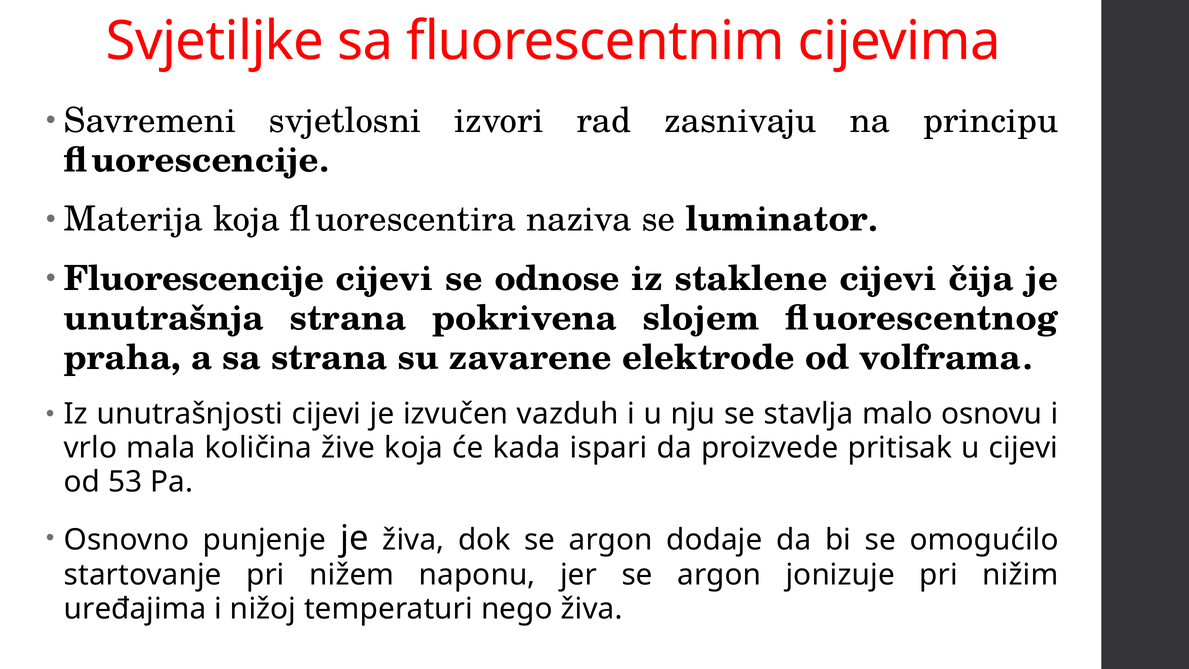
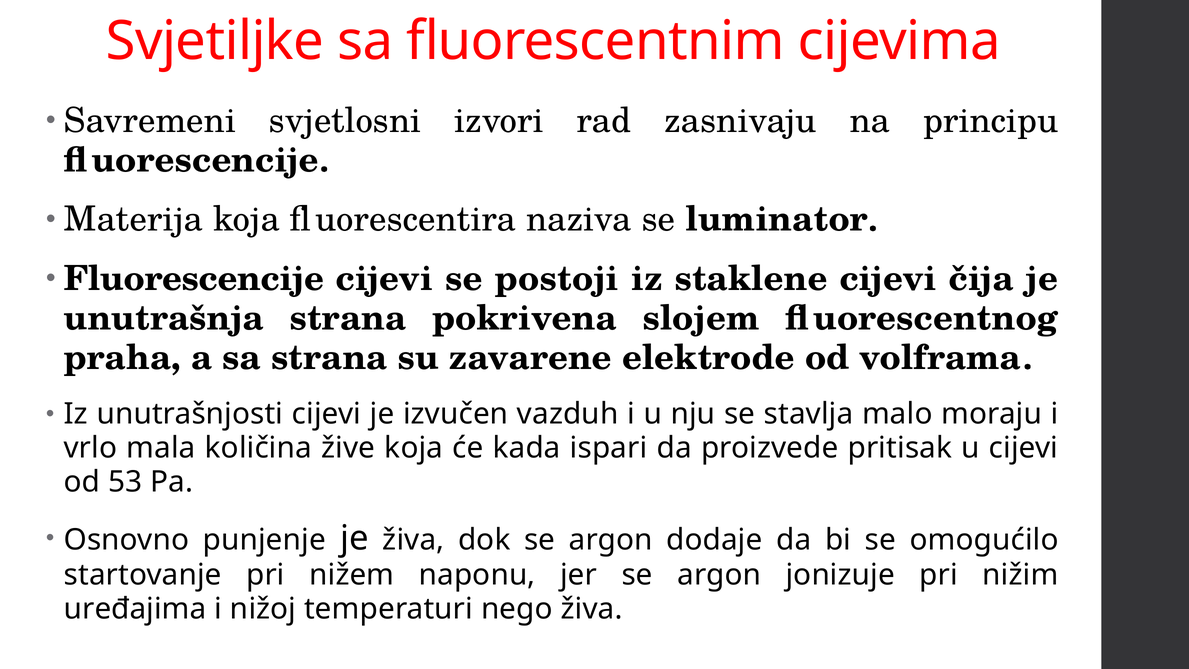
odnose: odnose -> postoji
osnovu: osnovu -> moraju
